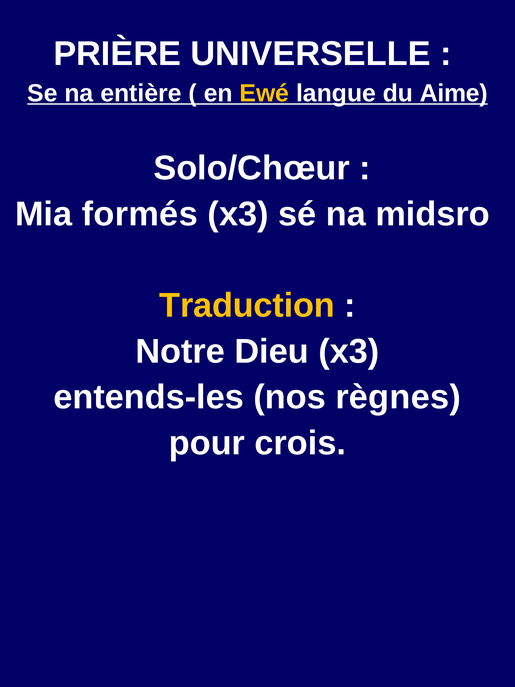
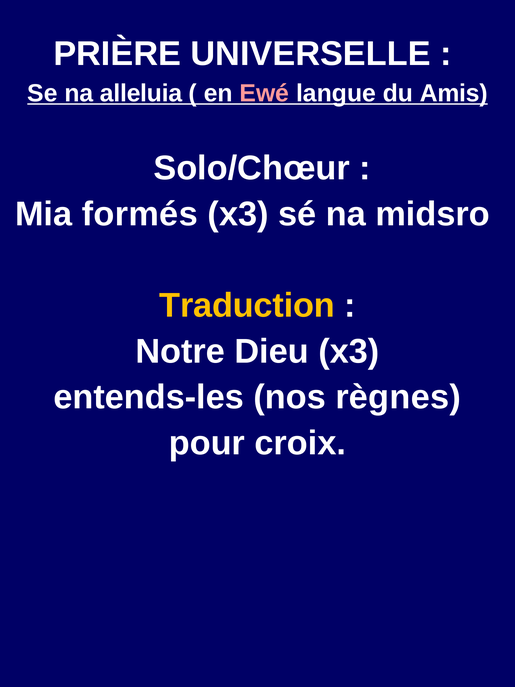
entière: entière -> alleluia
Ewé colour: yellow -> pink
Aime: Aime -> Amis
crois: crois -> croix
